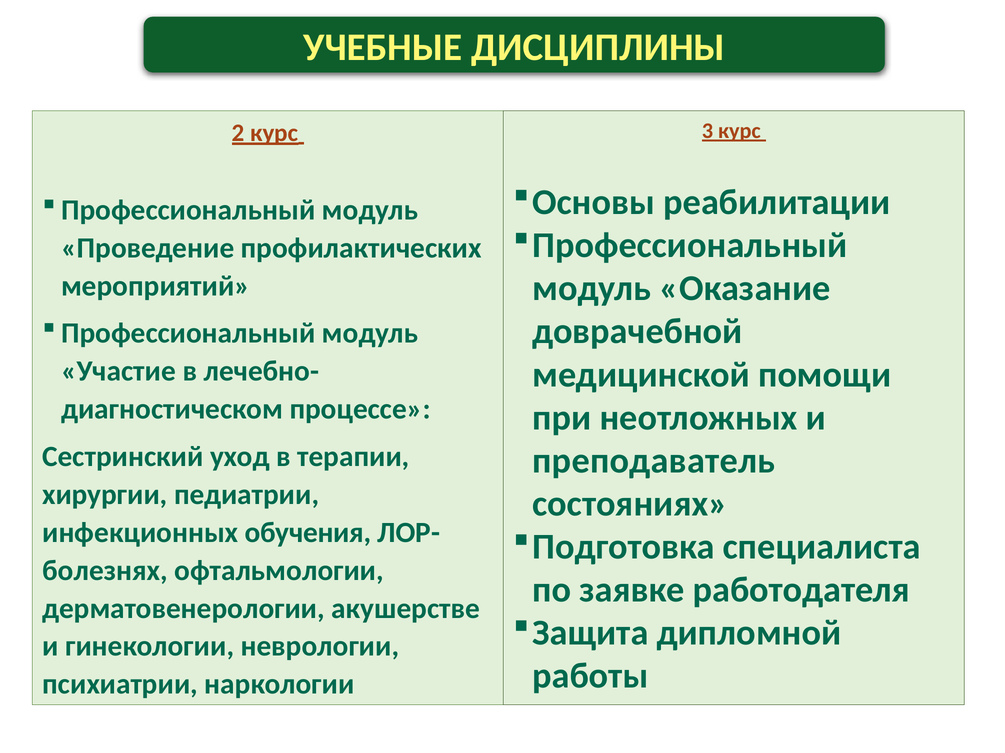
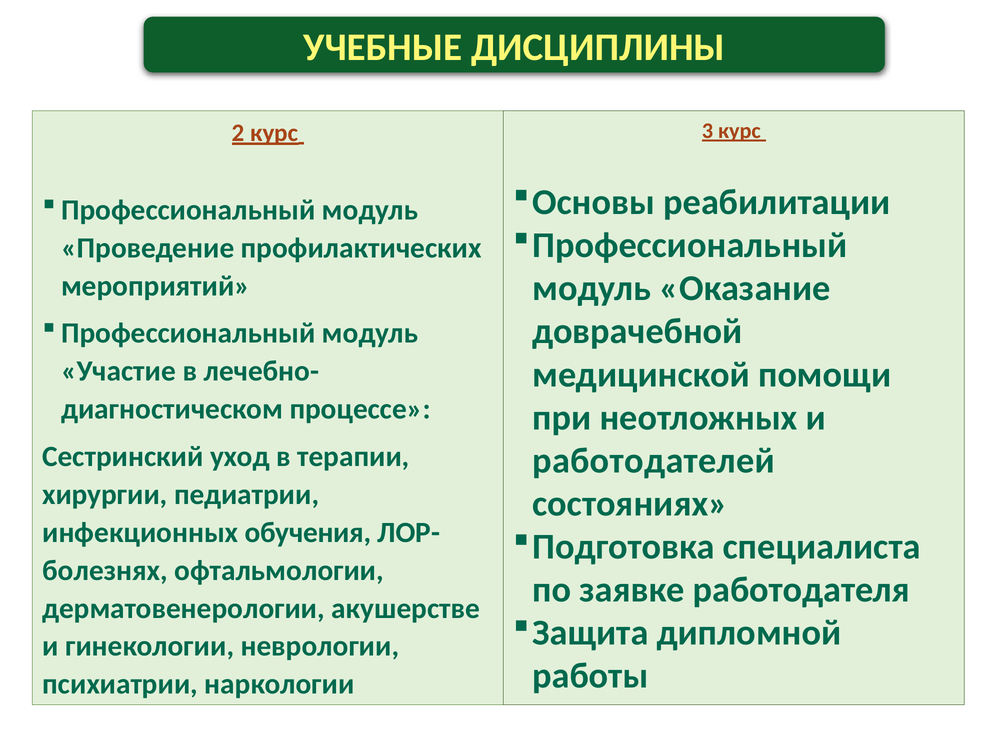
преподаватель: преподаватель -> работодателей
